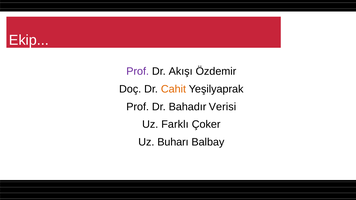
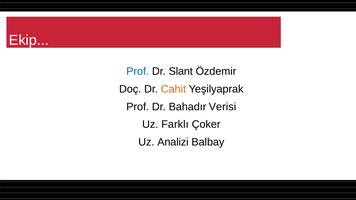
Prof at (138, 72) colour: purple -> blue
Akışı: Akışı -> Slant
Buharı: Buharı -> Analizi
